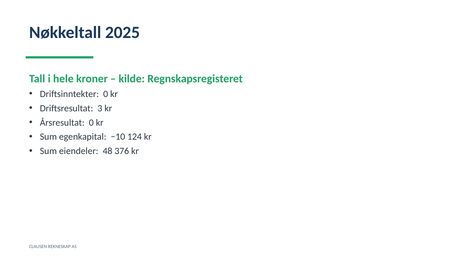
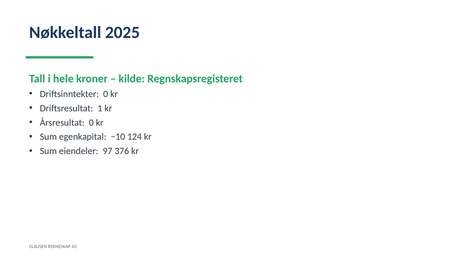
3: 3 -> 1
48: 48 -> 97
